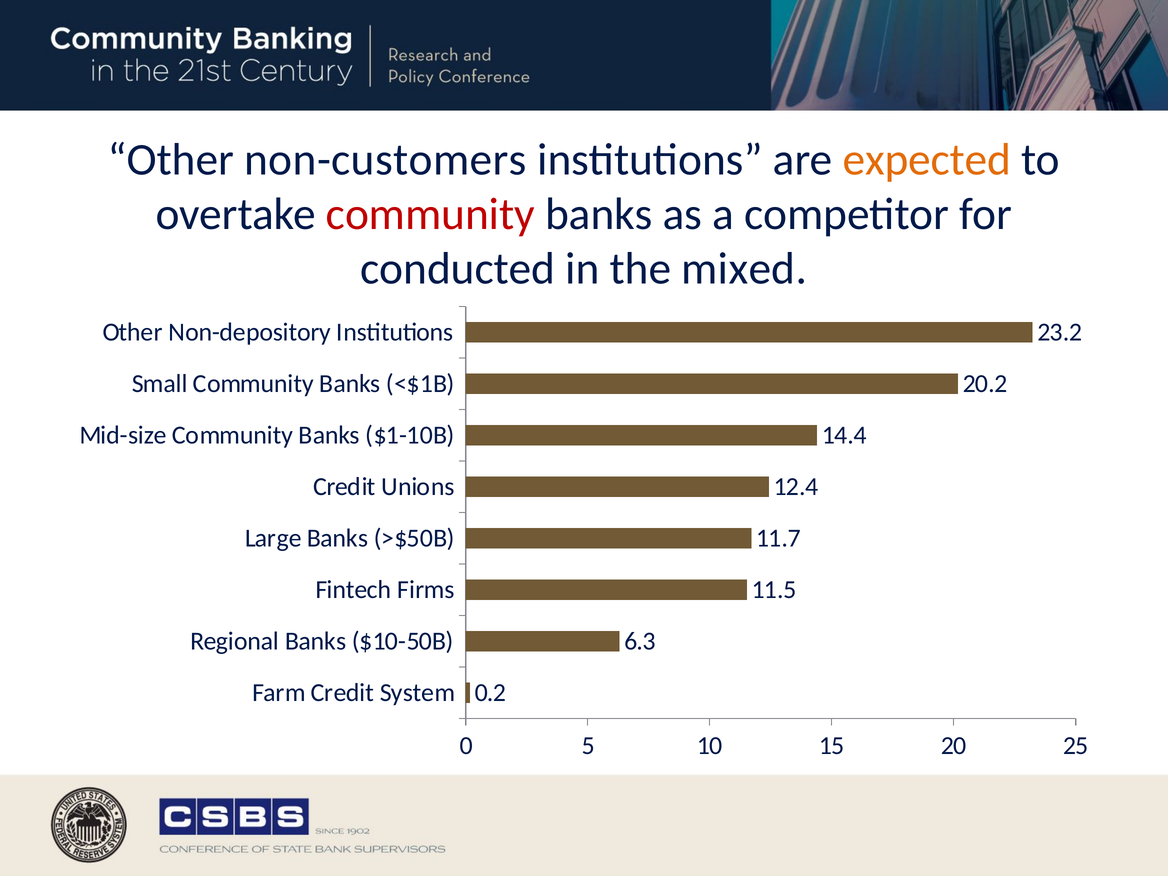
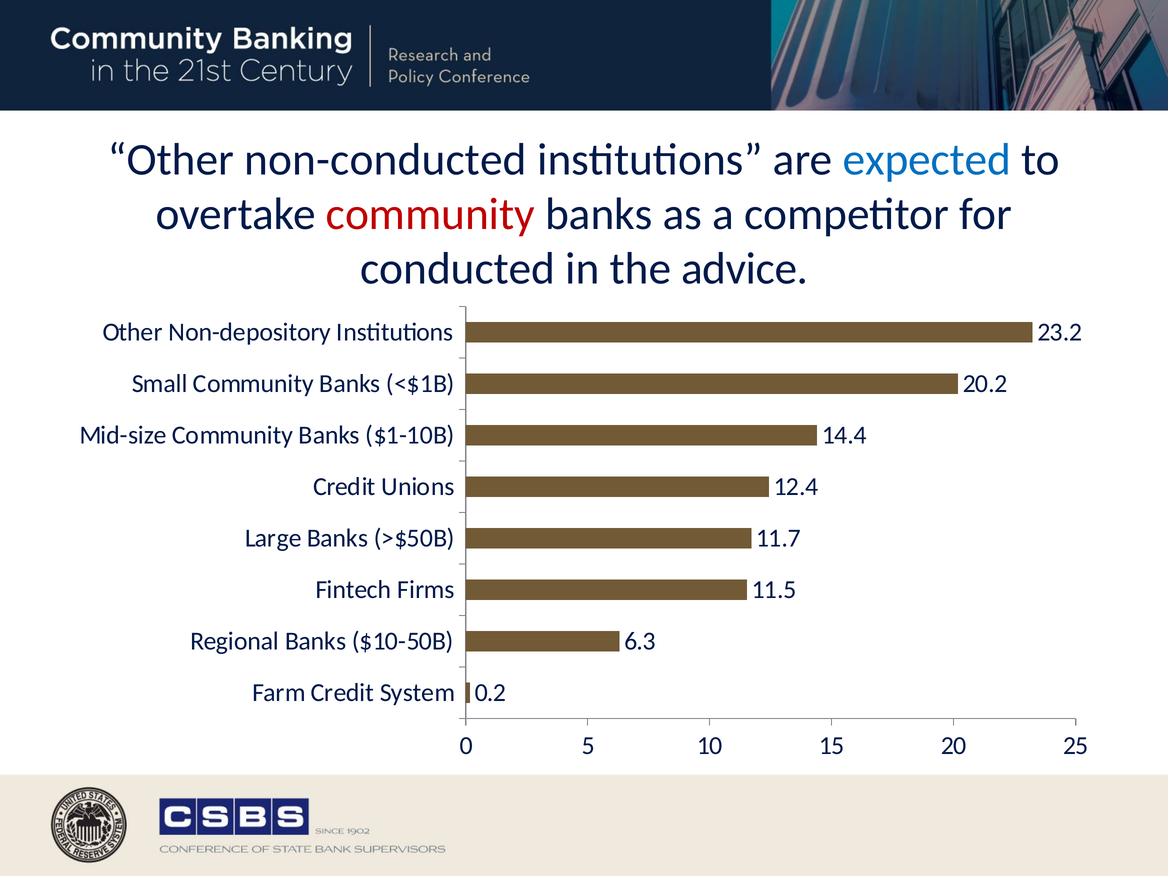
non-customers: non-customers -> non-conducted
expected colour: orange -> blue
mixed: mixed -> advice
